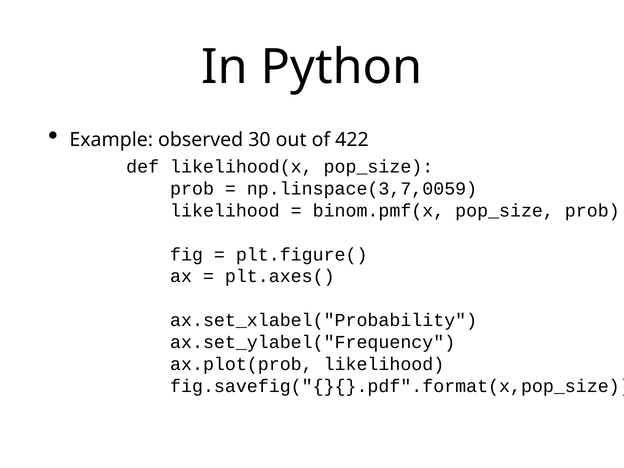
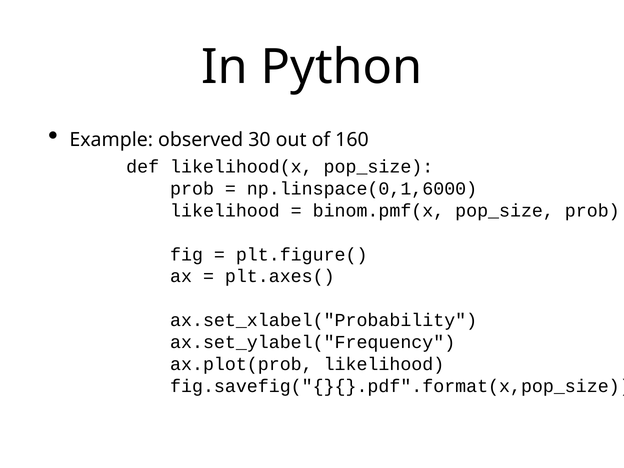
422: 422 -> 160
np.linspace(3,7,0059: np.linspace(3,7,0059 -> np.linspace(0,1,6000
